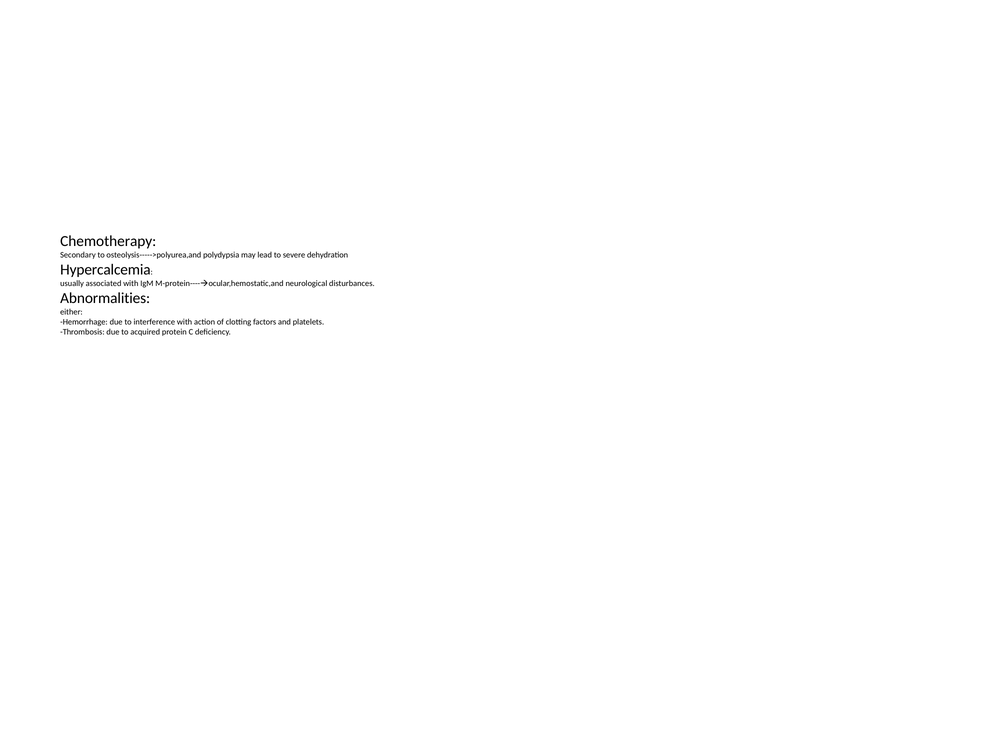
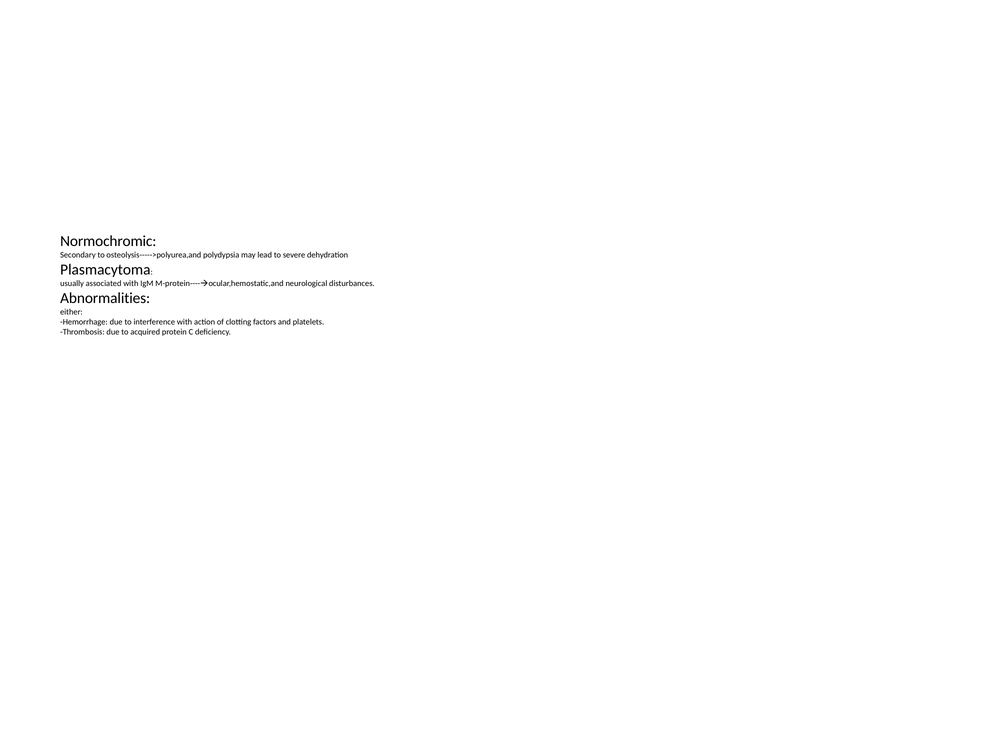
Chemotherapy: Chemotherapy -> Normochromic
Hypercalcemia: Hypercalcemia -> Plasmacytoma
